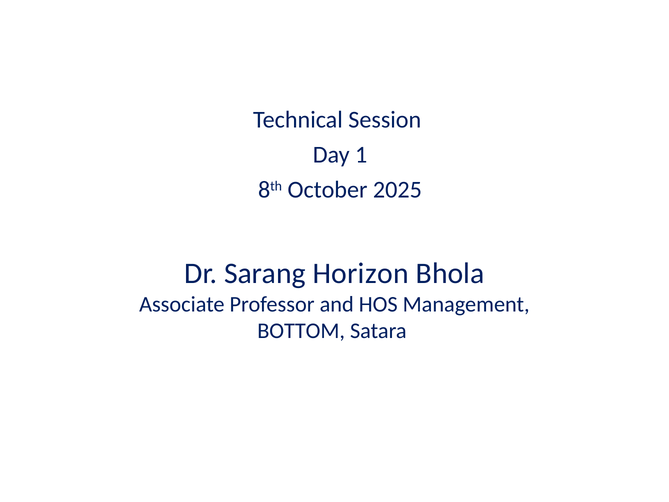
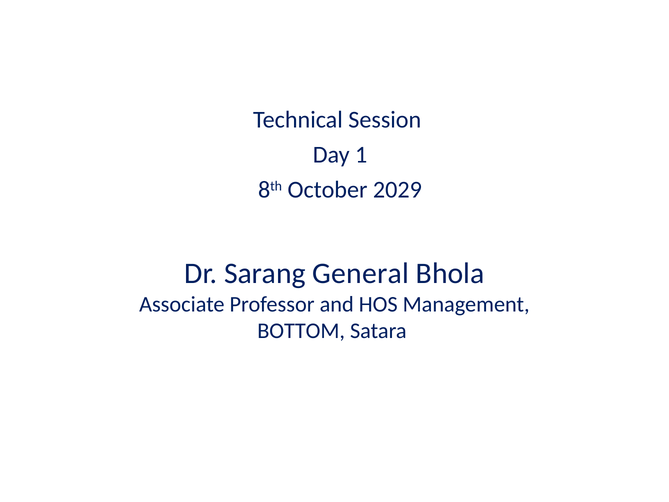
2025: 2025 -> 2029
Horizon: Horizon -> General
